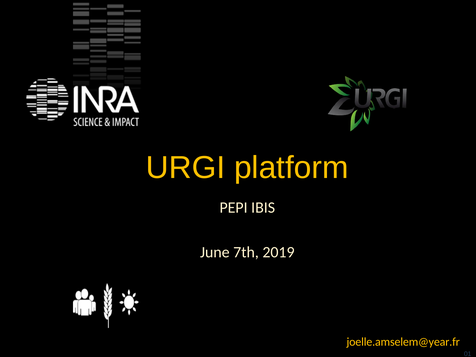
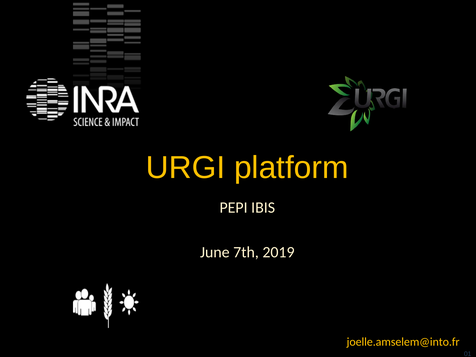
joelle.amselem@year.fr: joelle.amselem@year.fr -> joelle.amselem@into.fr
